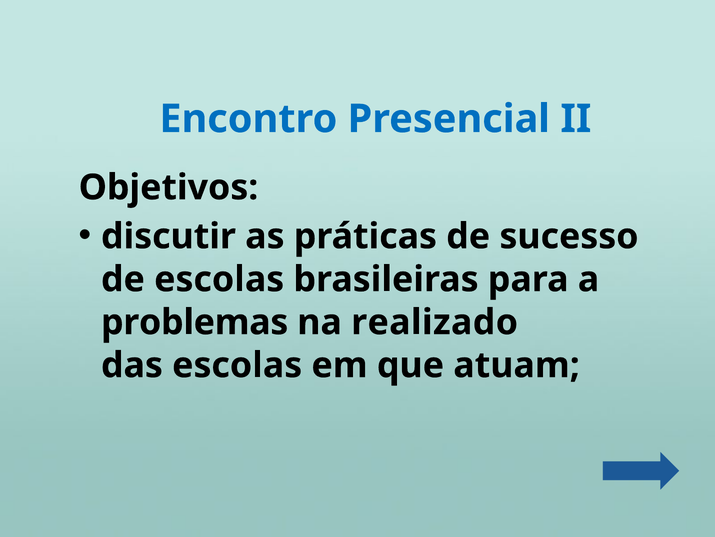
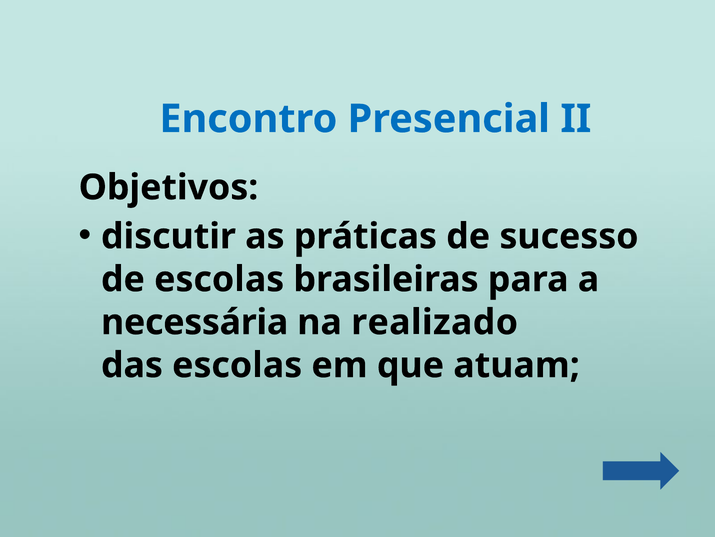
problemas: problemas -> necessária
